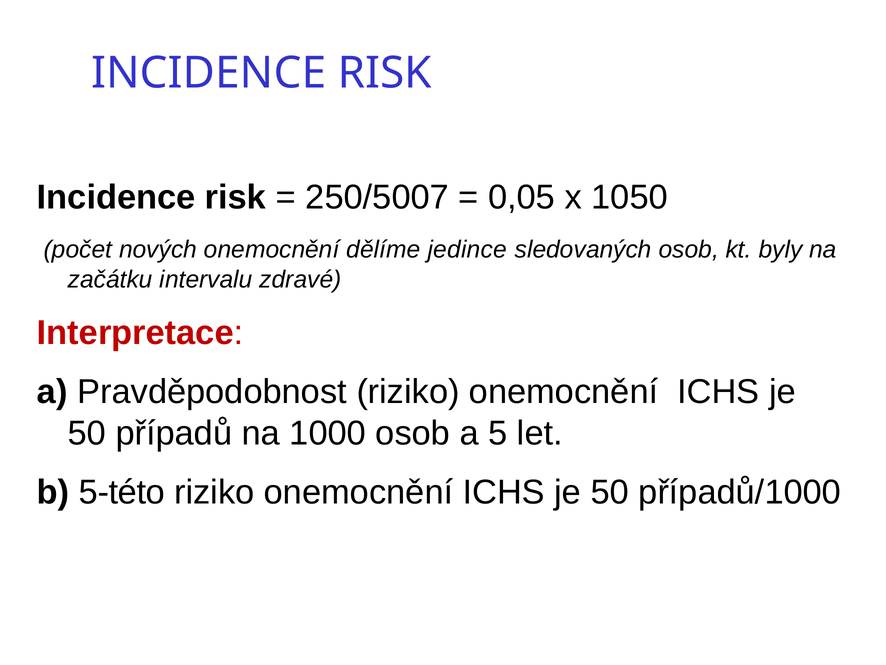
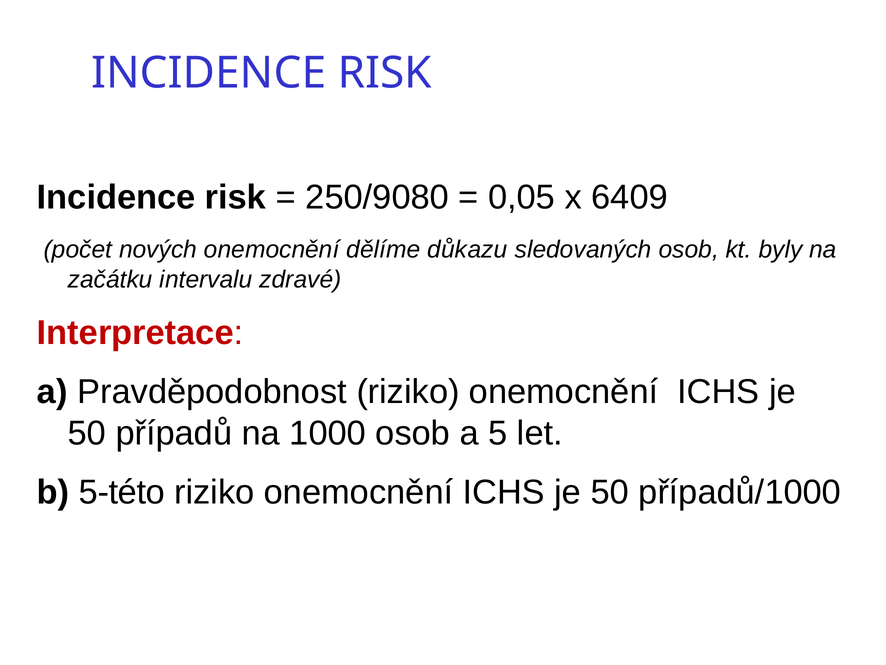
250/5007: 250/5007 -> 250/9080
1050: 1050 -> 6409
jedince: jedince -> důkazu
